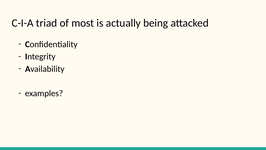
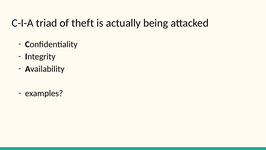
most: most -> theft
